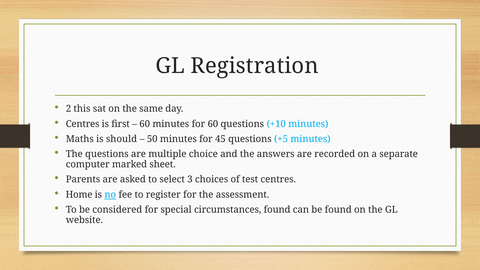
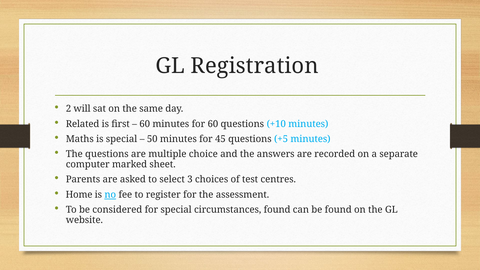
this: this -> will
Centres at (83, 124): Centres -> Related
is should: should -> special
